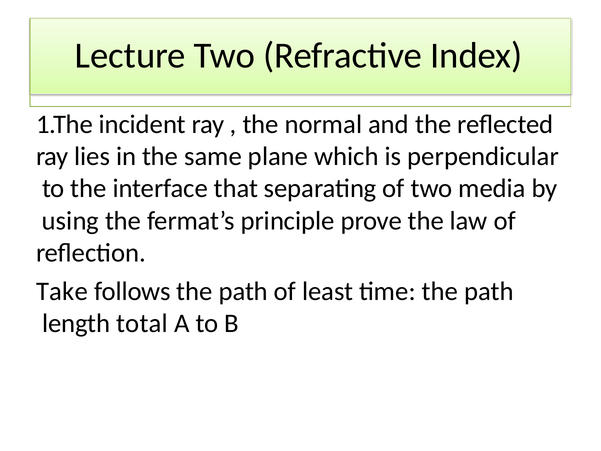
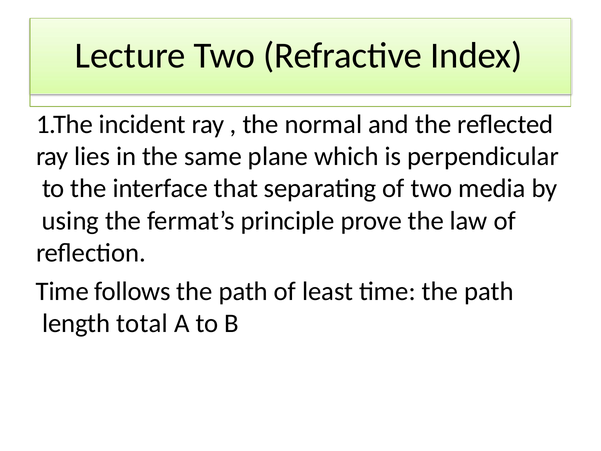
Take at (62, 291): Take -> Time
